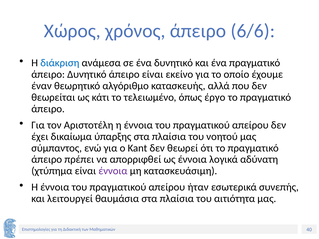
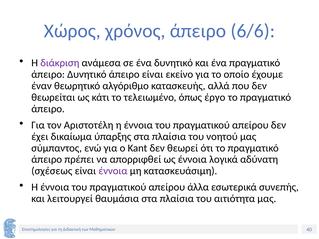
διάκριση colour: blue -> purple
χτύπημα: χτύπημα -> σχέσεως
ήταν: ήταν -> άλλα
